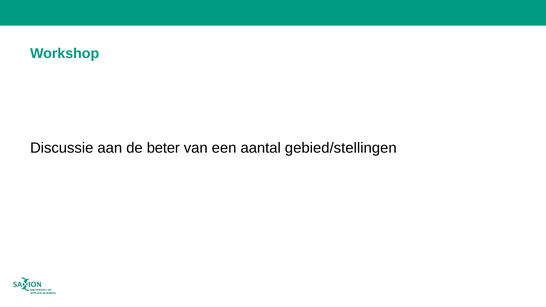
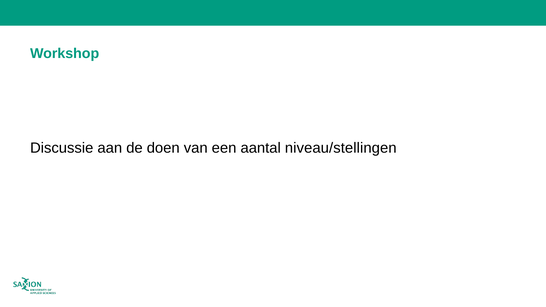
beter: beter -> doen
gebied/stellingen: gebied/stellingen -> niveau/stellingen
